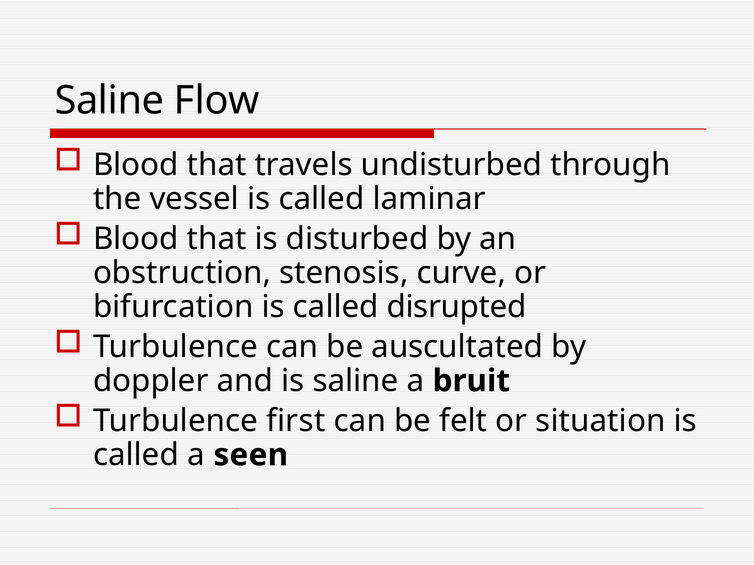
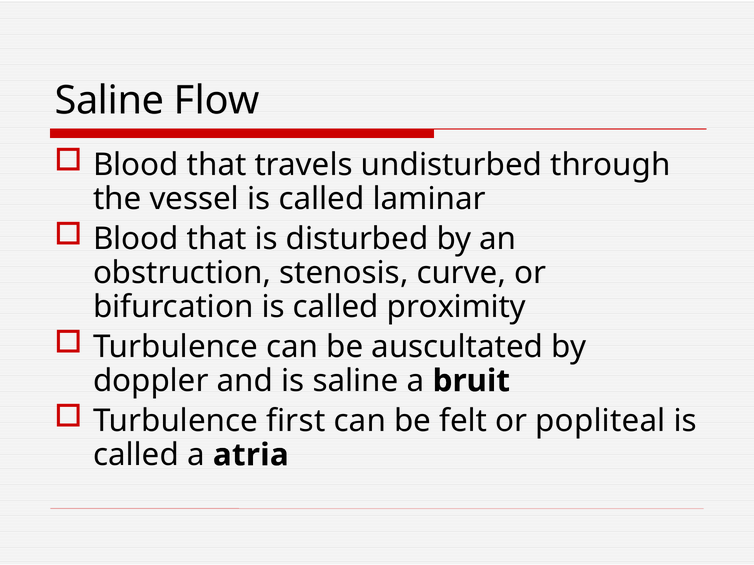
disrupted: disrupted -> proximity
situation: situation -> popliteal
seen: seen -> atria
